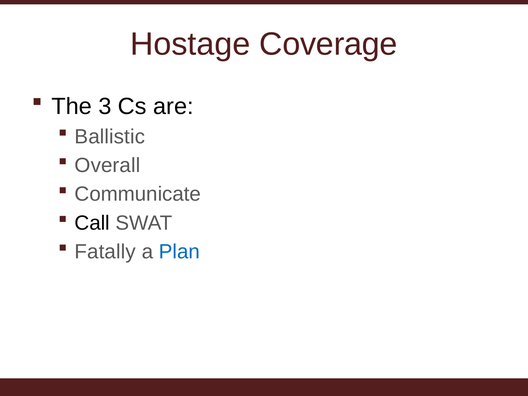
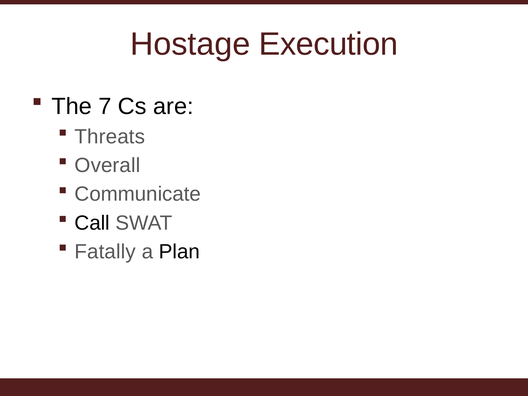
Coverage: Coverage -> Execution
3: 3 -> 7
Ballistic: Ballistic -> Threats
Plan colour: blue -> black
